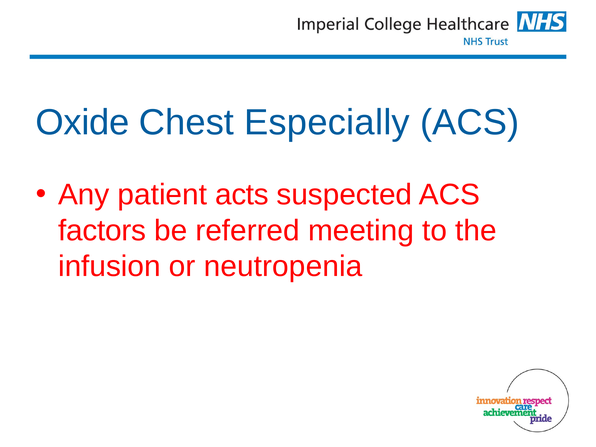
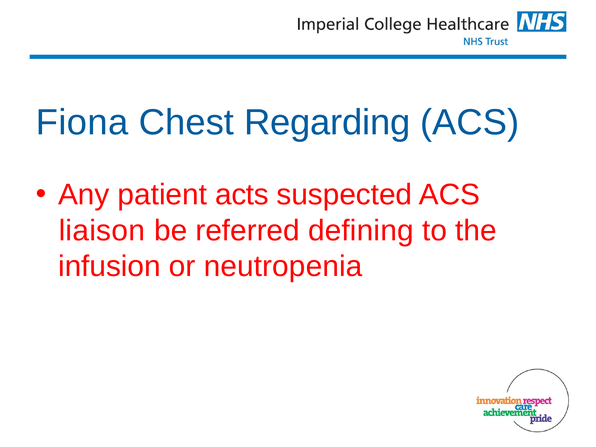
Oxide: Oxide -> Fiona
Especially: Especially -> Regarding
factors: factors -> liaison
meeting: meeting -> defining
